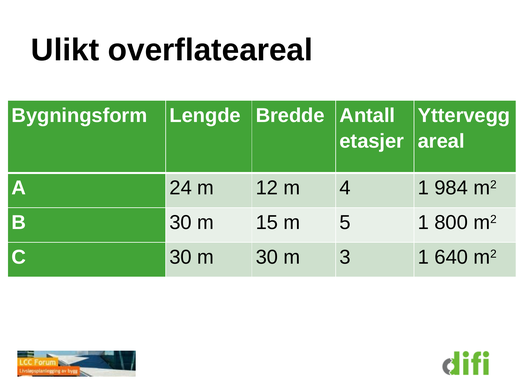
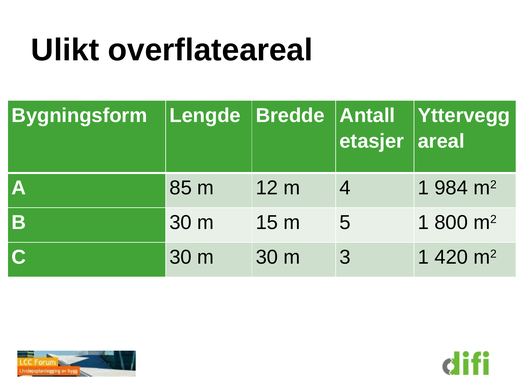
24: 24 -> 85
640: 640 -> 420
